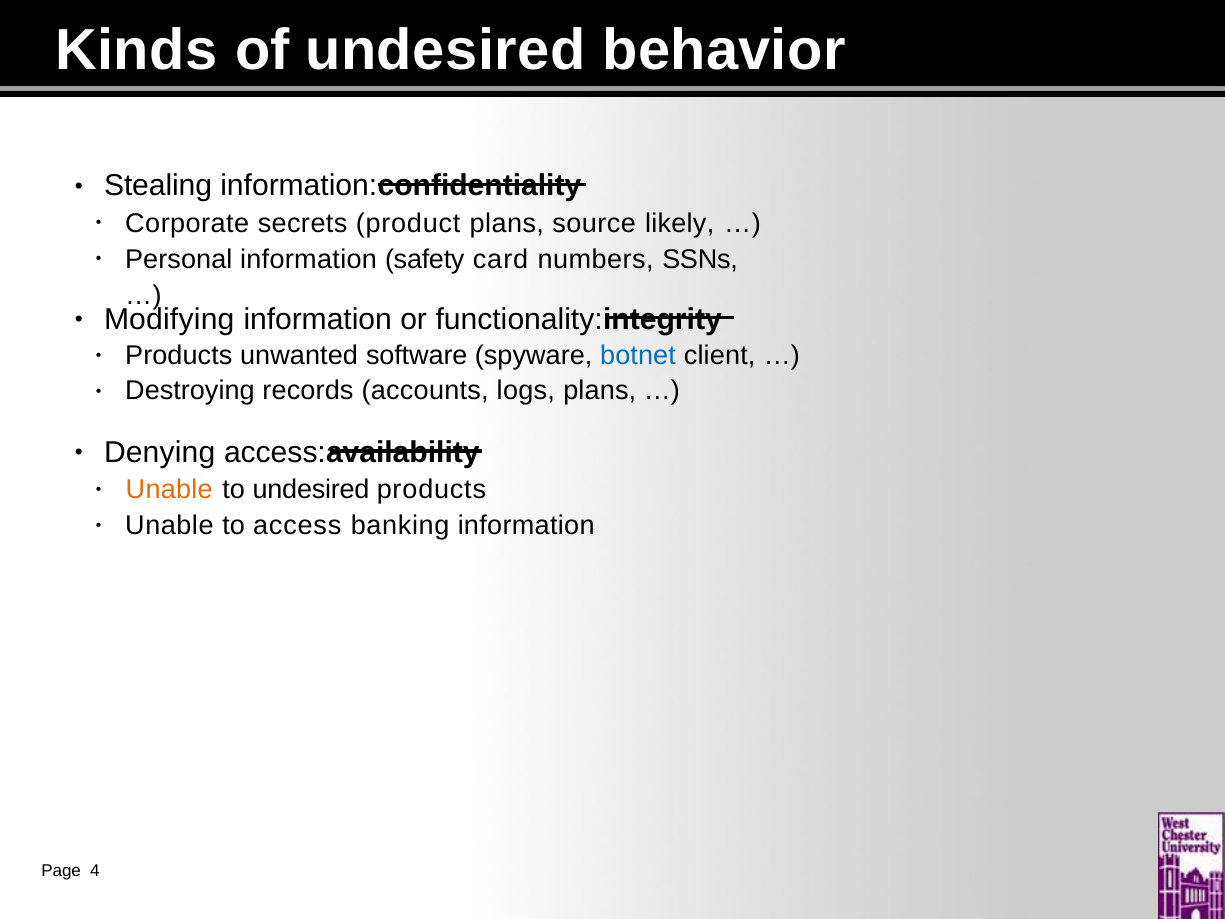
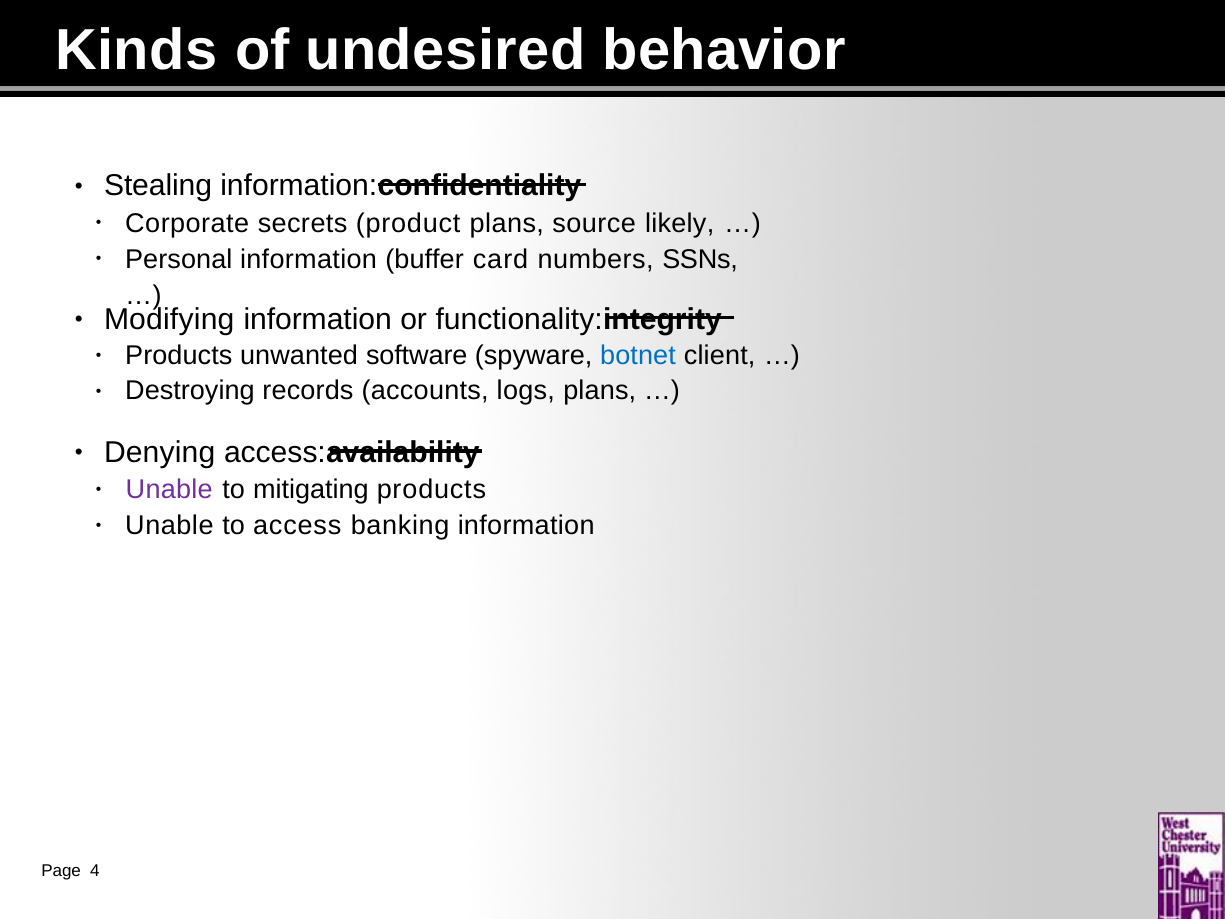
safety: safety -> buffer
Unable at (169, 490) colour: orange -> purple
to undesired: undesired -> mitigating
